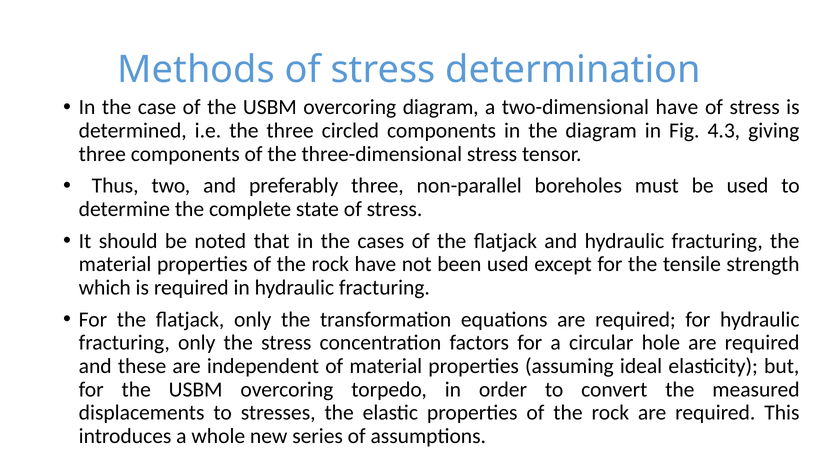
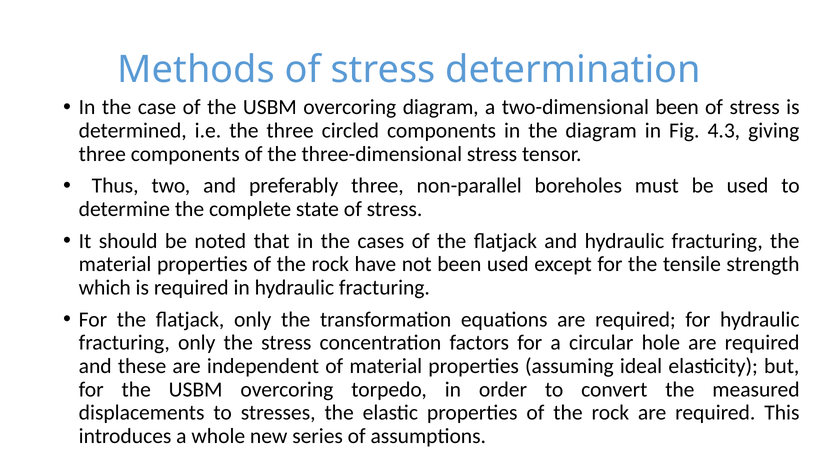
two-dimensional have: have -> been
